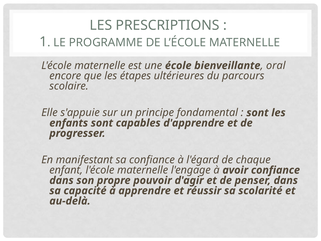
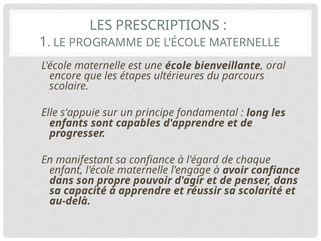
sont at (257, 113): sont -> long
